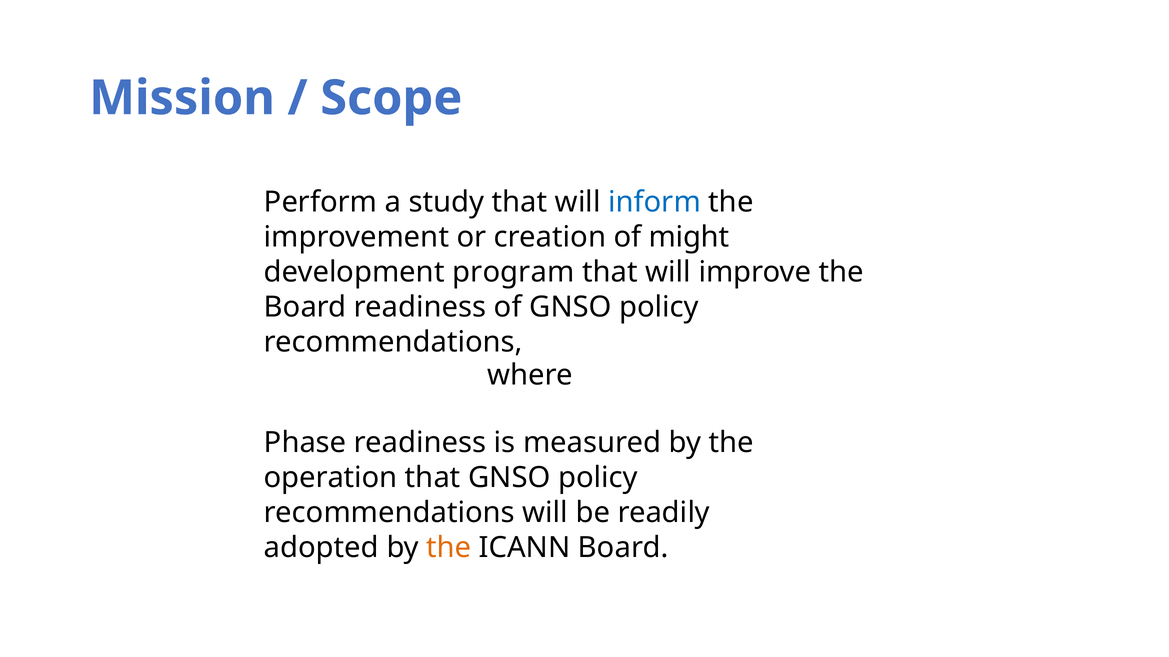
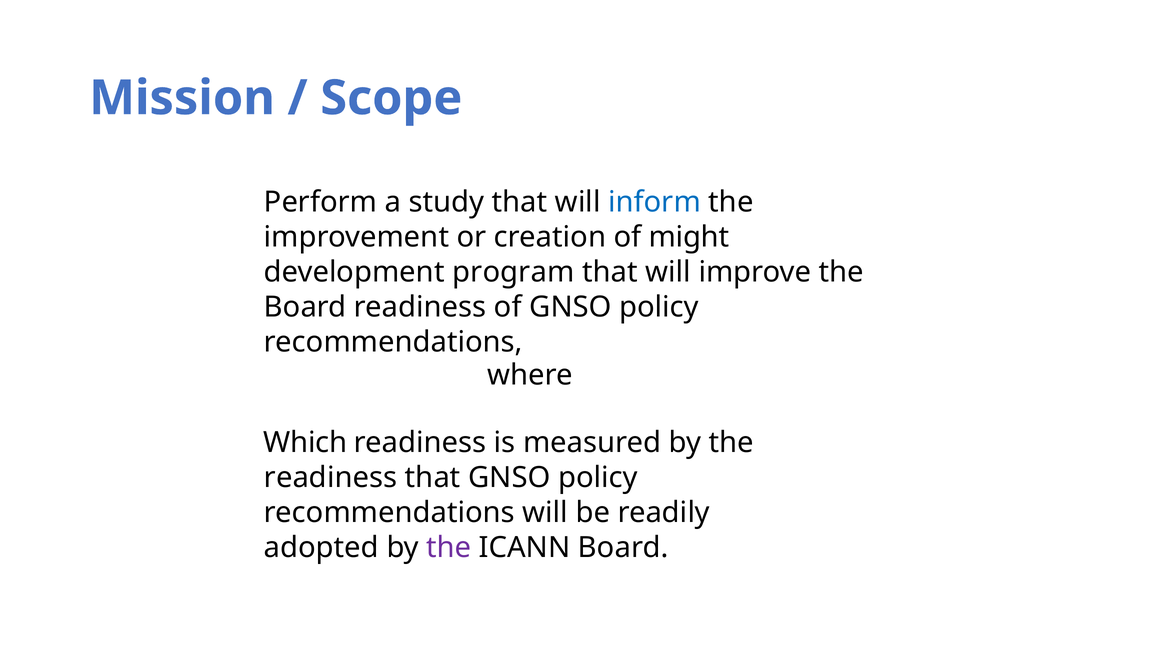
Phase: Phase -> Which
operation at (331, 478): operation -> readiness
the at (449, 548) colour: orange -> purple
